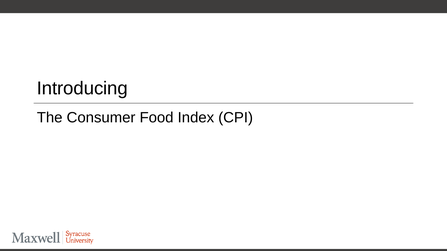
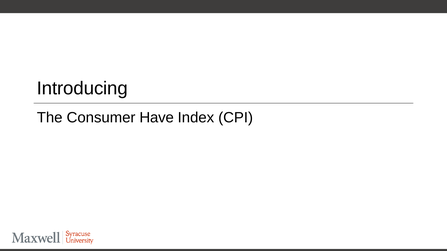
Food: Food -> Have
